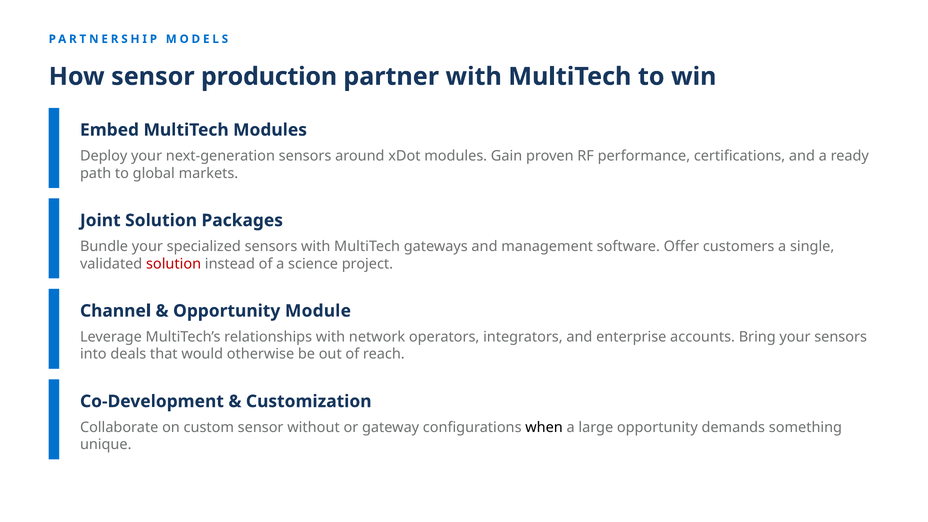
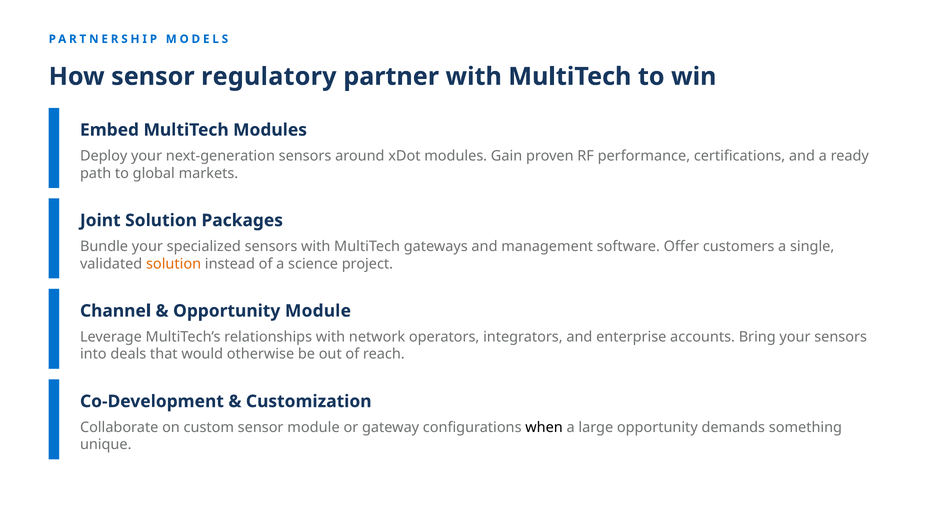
production: production -> regulatory
solution at (174, 264) colour: red -> orange
sensor without: without -> module
